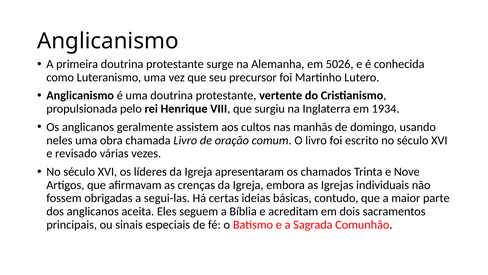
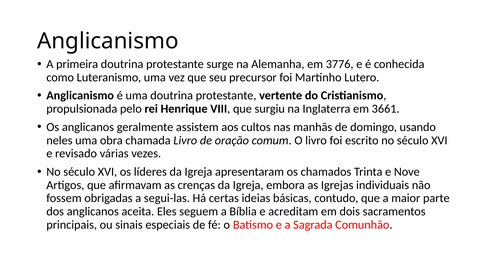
5026: 5026 -> 3776
1934: 1934 -> 3661
